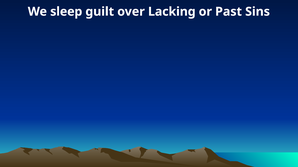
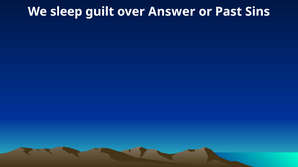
Lacking: Lacking -> Answer
